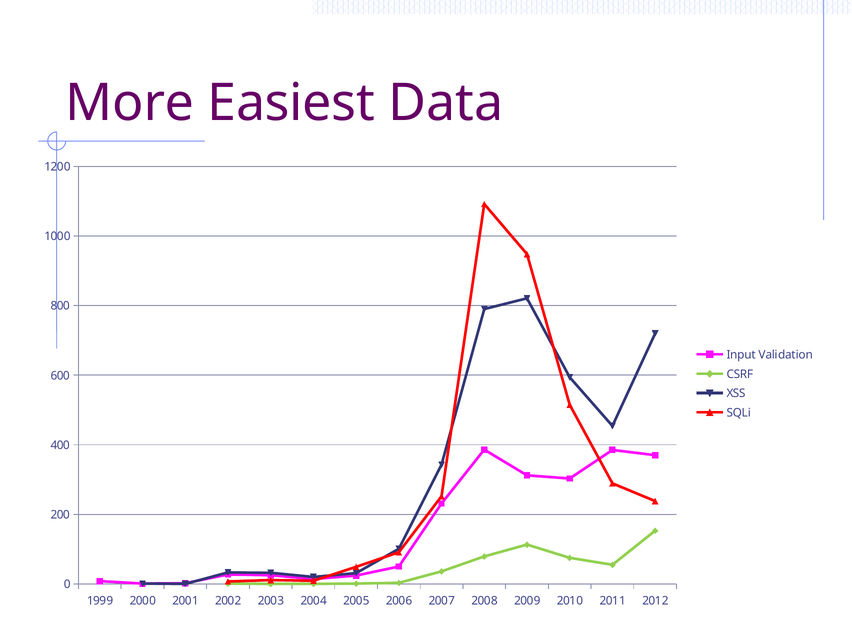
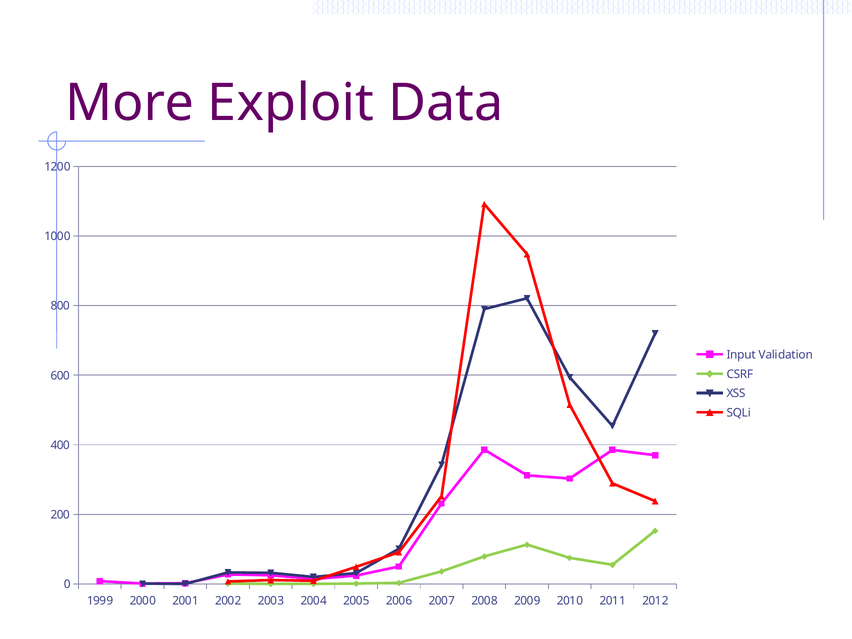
Easiest: Easiest -> Exploit
